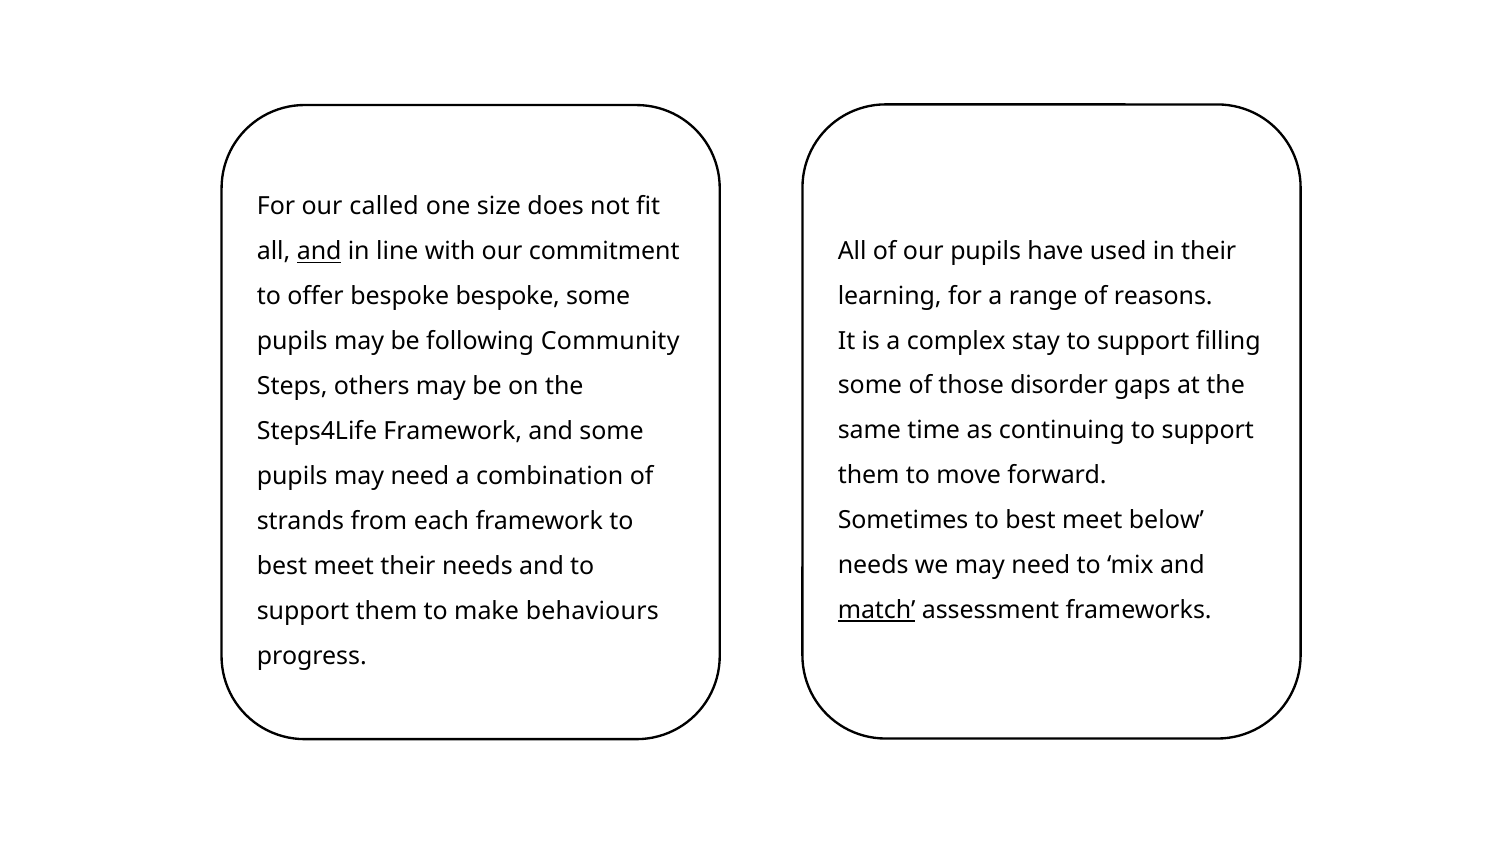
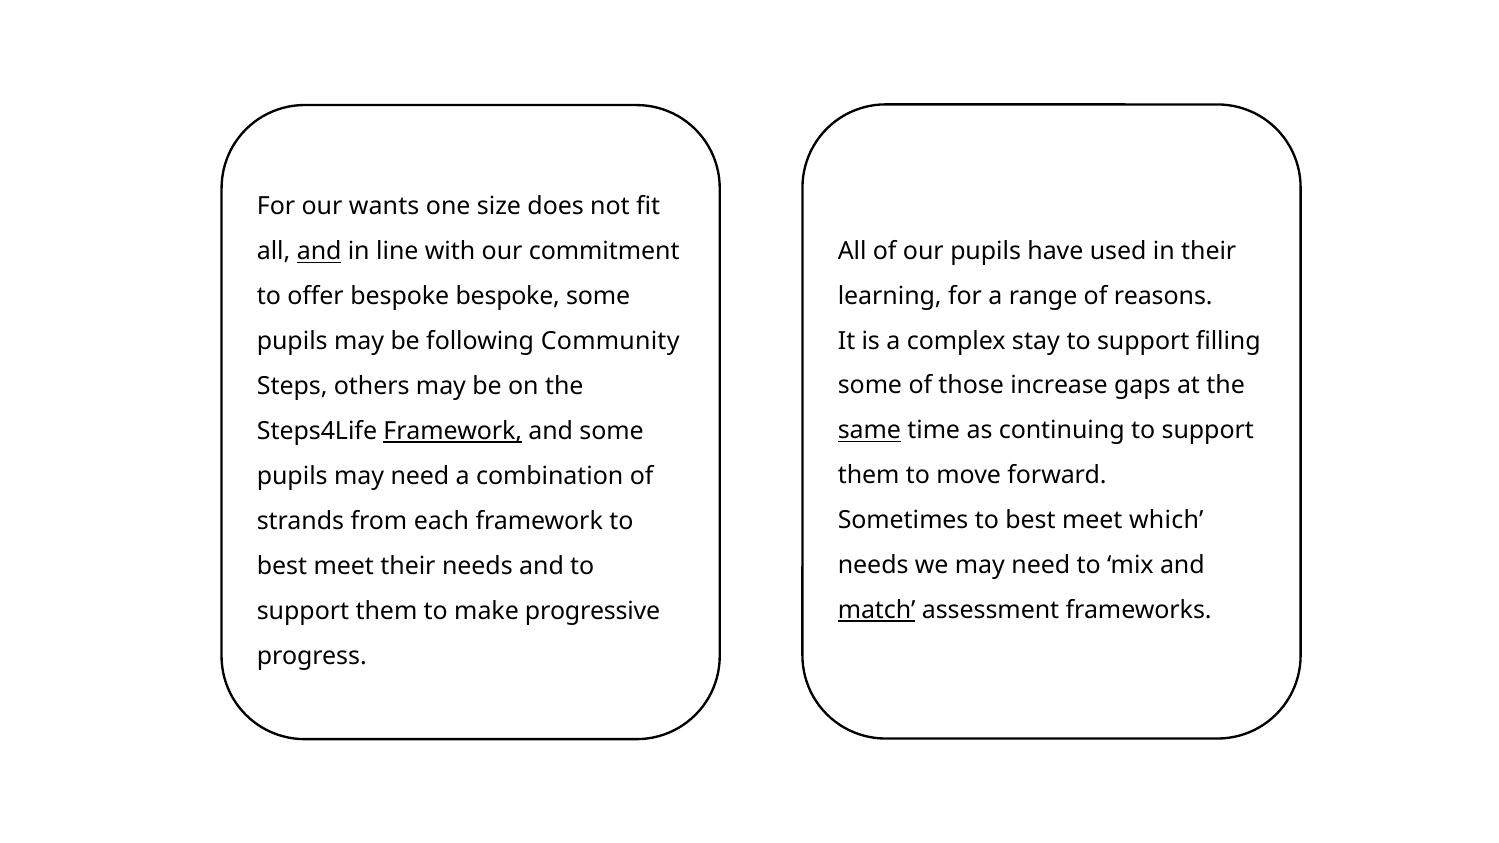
called: called -> wants
disorder: disorder -> increase
same underline: none -> present
Framework at (453, 431) underline: none -> present
below: below -> which
behaviours: behaviours -> progressive
